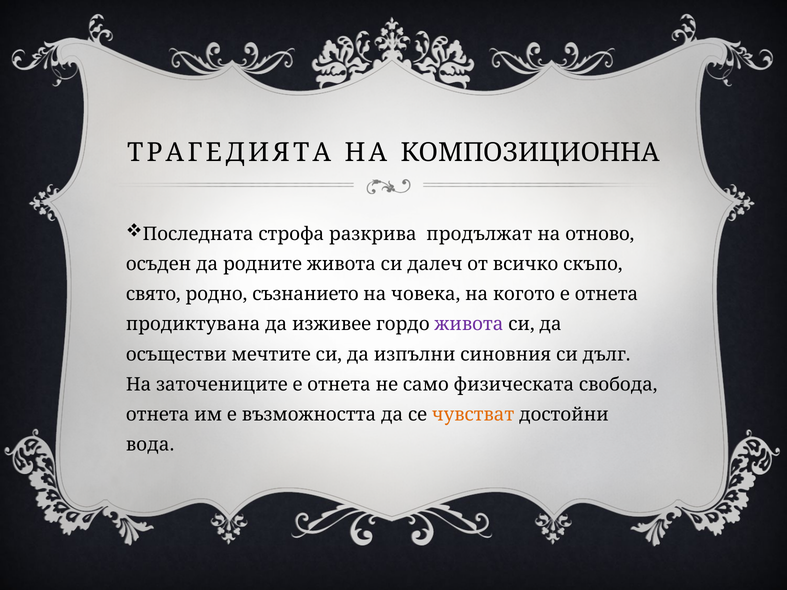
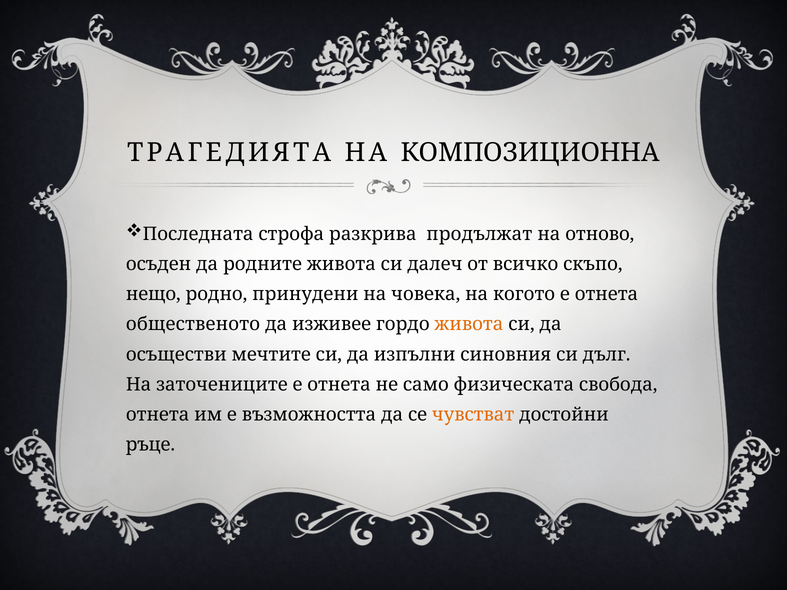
свято: свято -> нещо
съзнанието: съзнанието -> принудени
продиктувана: продиктувана -> общественото
живота at (469, 324) colour: purple -> orange
вода: вода -> ръце
